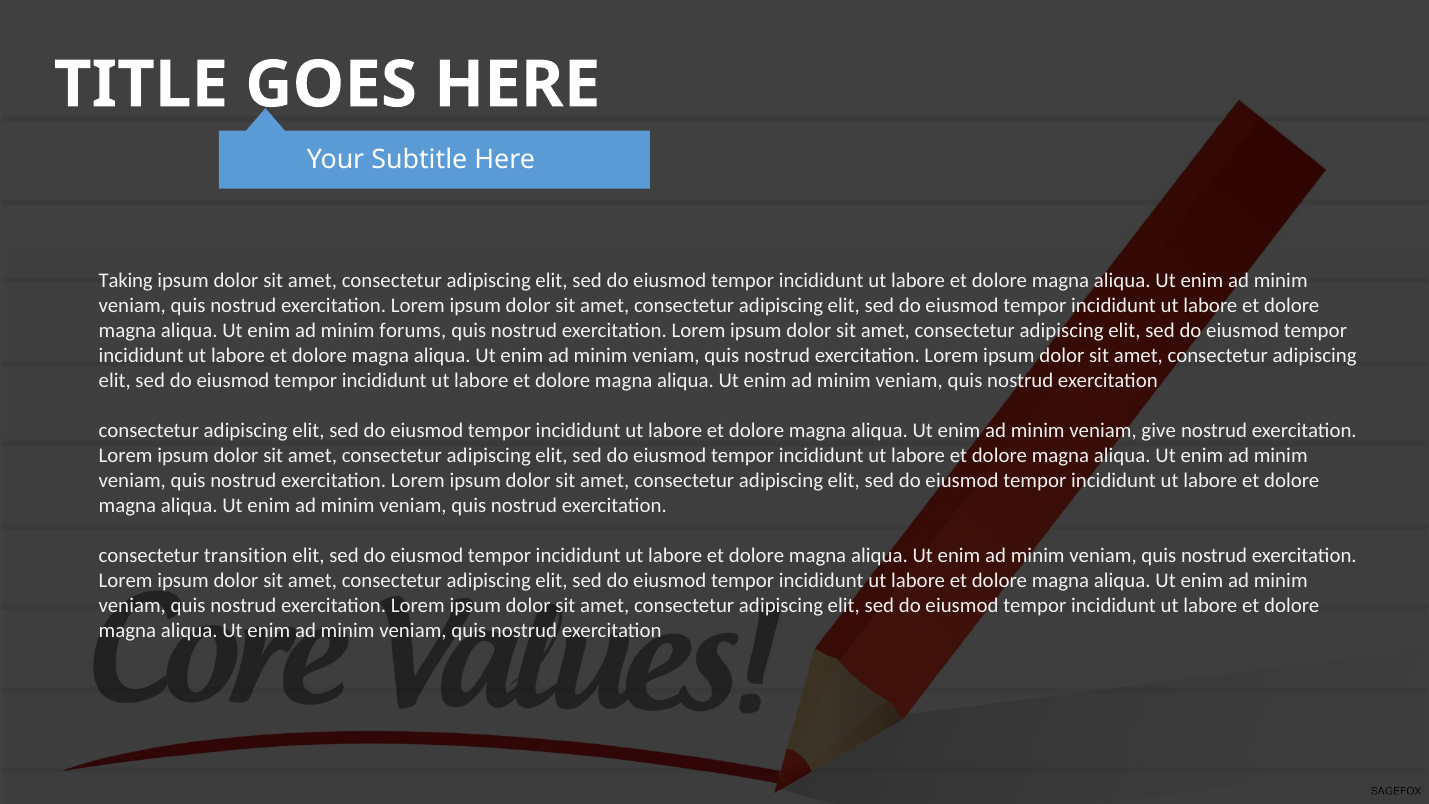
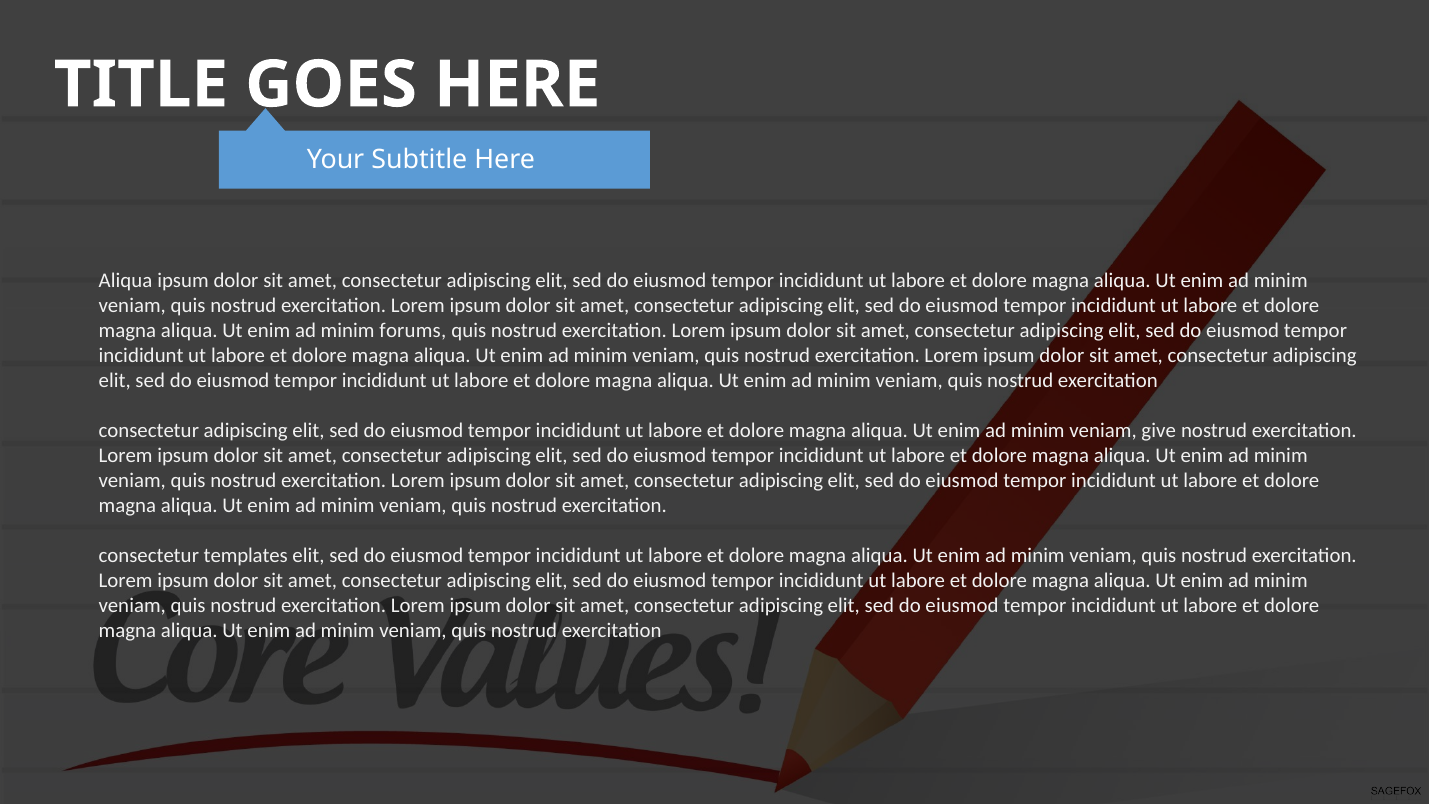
Taking at (126, 280): Taking -> Aliqua
transition: transition -> templates
